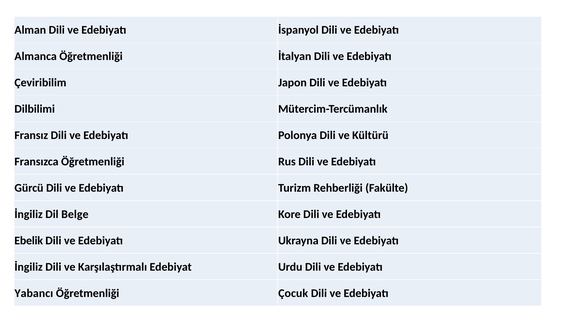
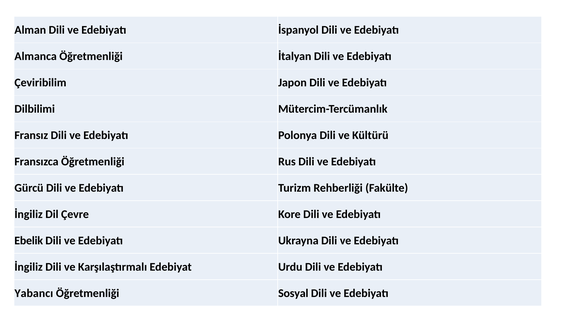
Belge: Belge -> Çevre
Çocuk: Çocuk -> Sosyal
